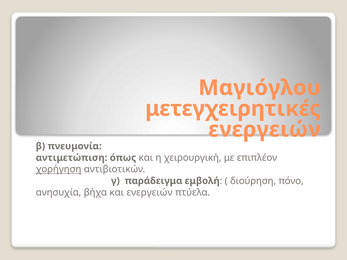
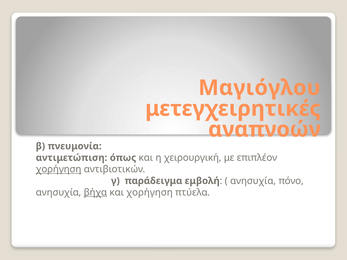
ενεργειών at (264, 130): ενεργειών -> αναπνοών
διούρηση at (253, 181): διούρηση -> ανησυχία
βήχα underline: none -> present
και ενεργειών: ενεργειών -> χορήγηση
